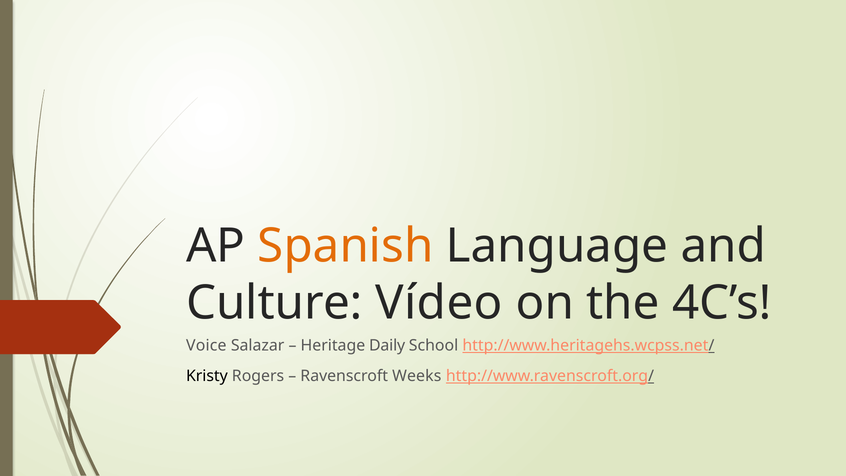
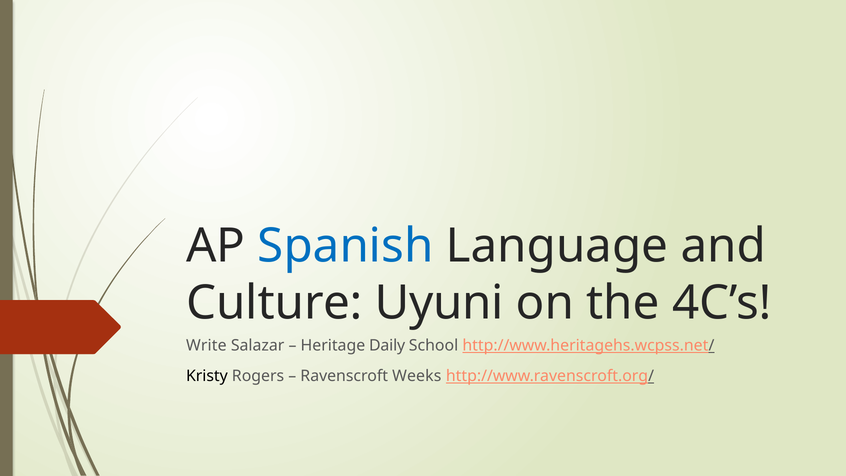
Spanish colour: orange -> blue
Vídeo: Vídeo -> Uyuni
Voice: Voice -> Write
